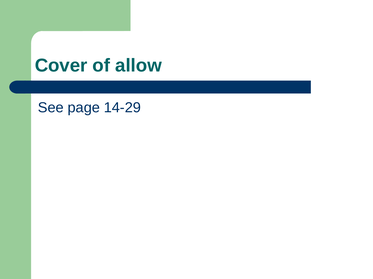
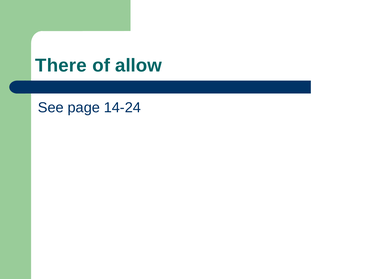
Cover: Cover -> There
14-29: 14-29 -> 14-24
